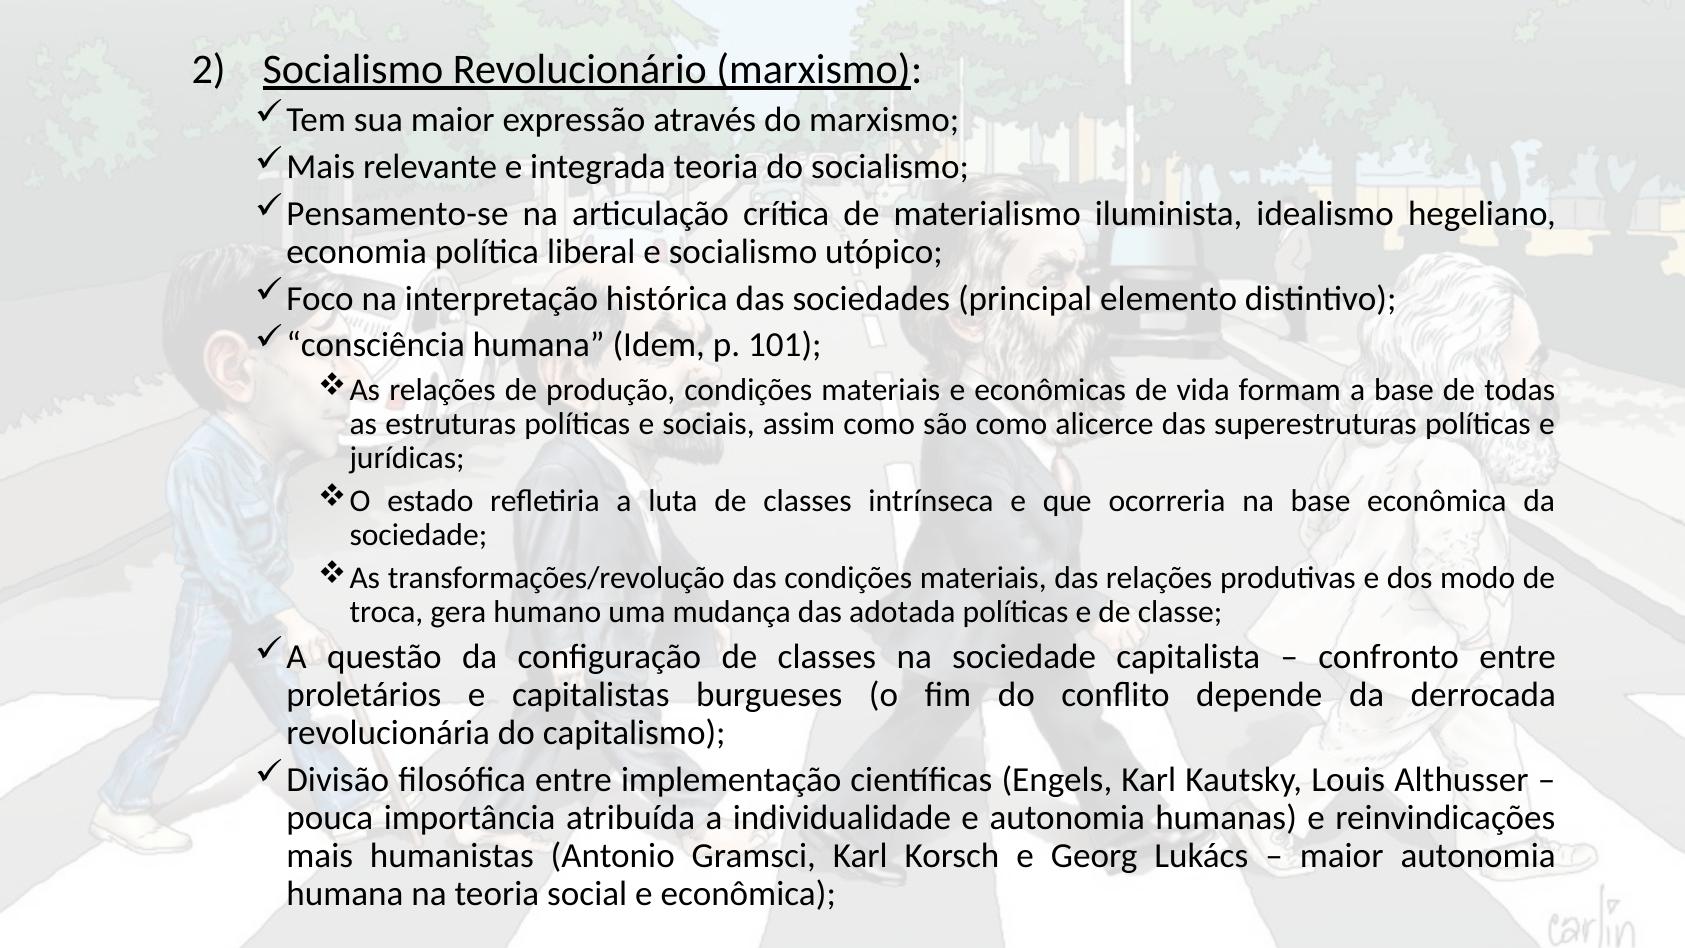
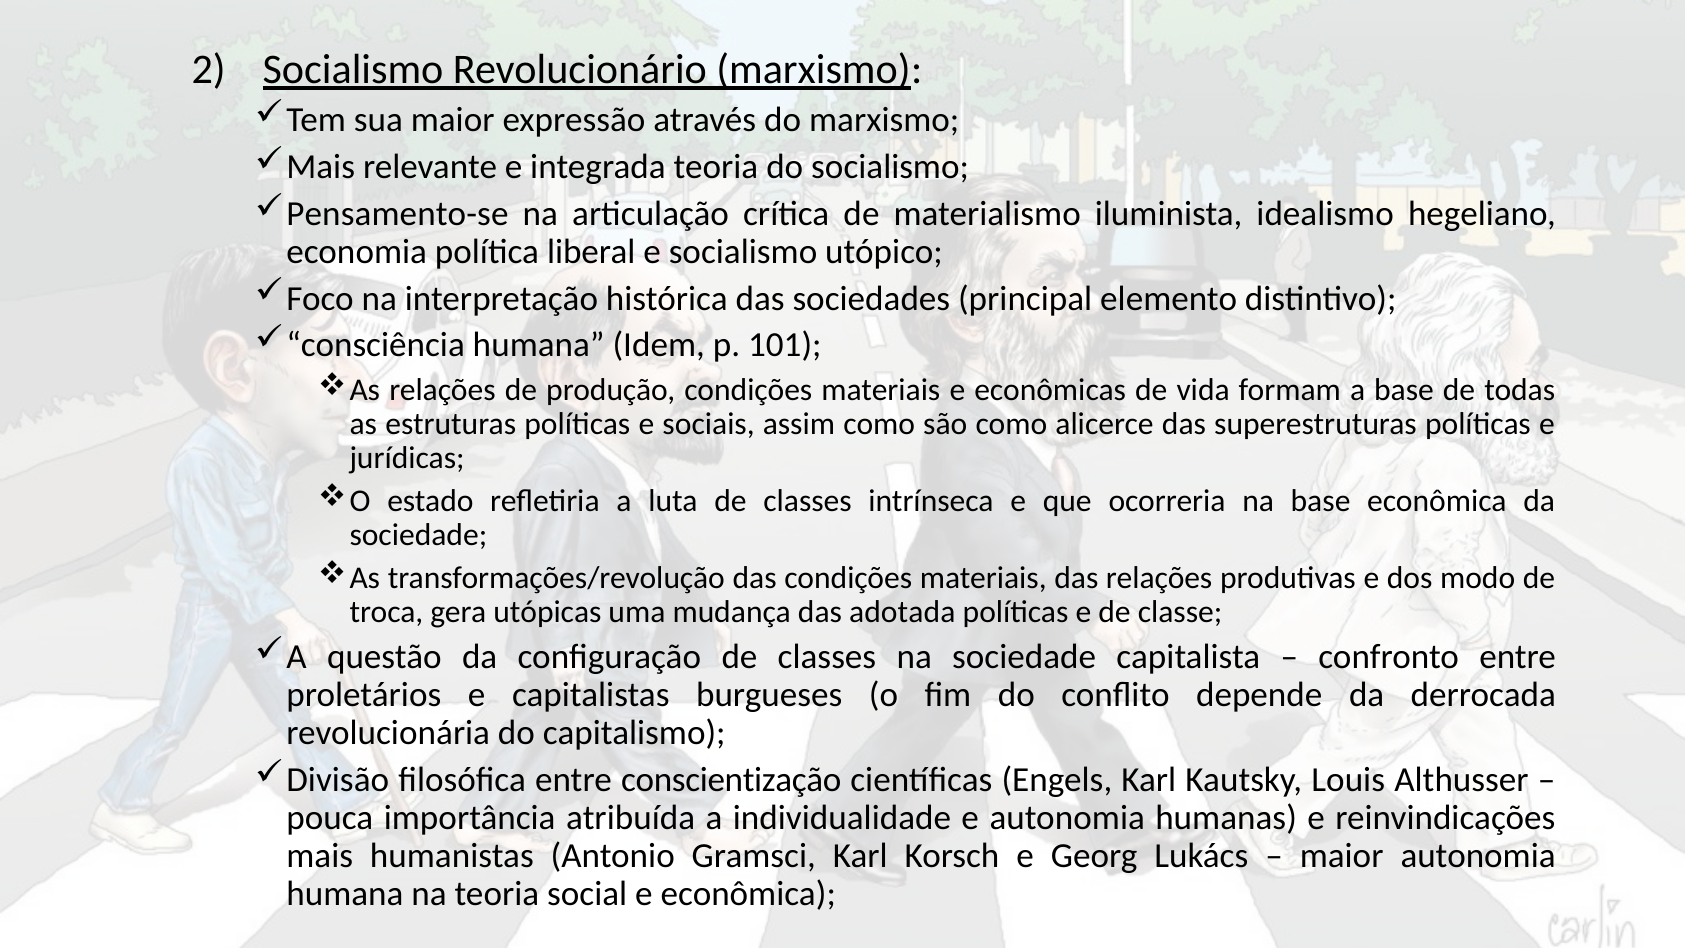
humano: humano -> utópicas
implementação: implementação -> conscientização
